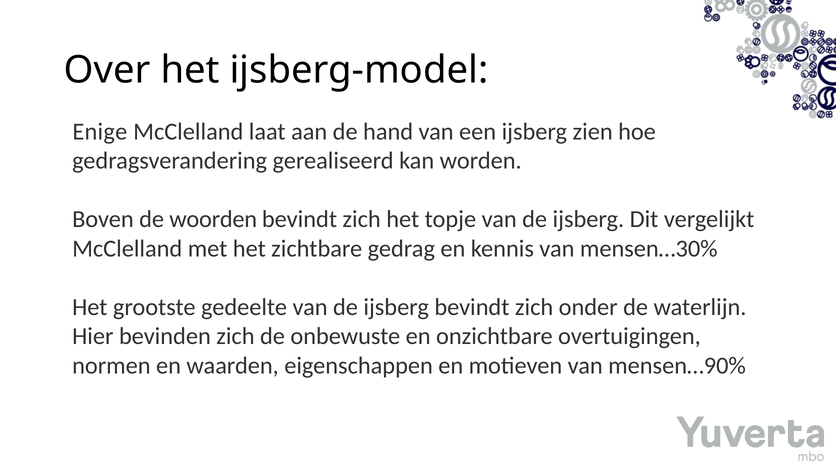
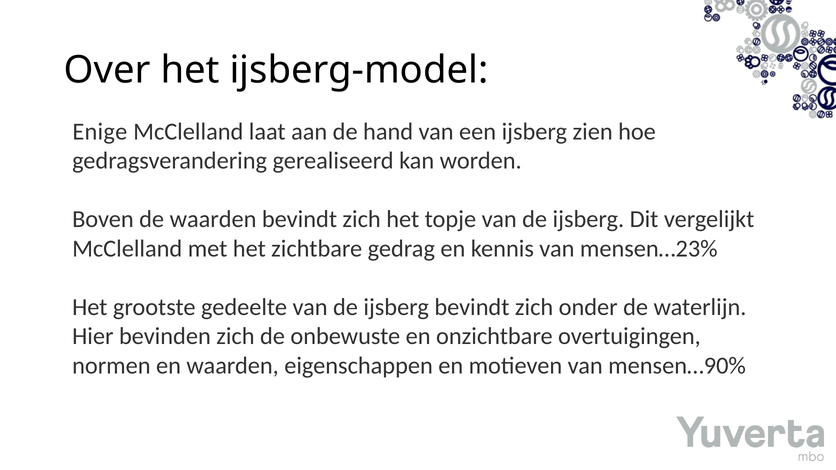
de woorden: woorden -> waarden
mensen…30%: mensen…30% -> mensen…23%
